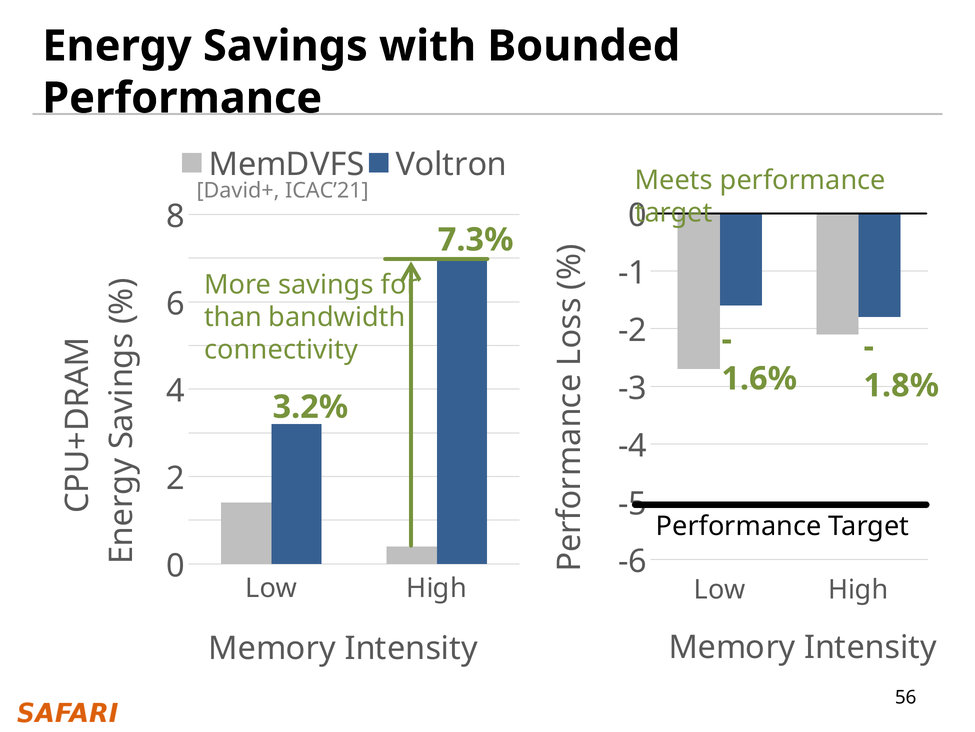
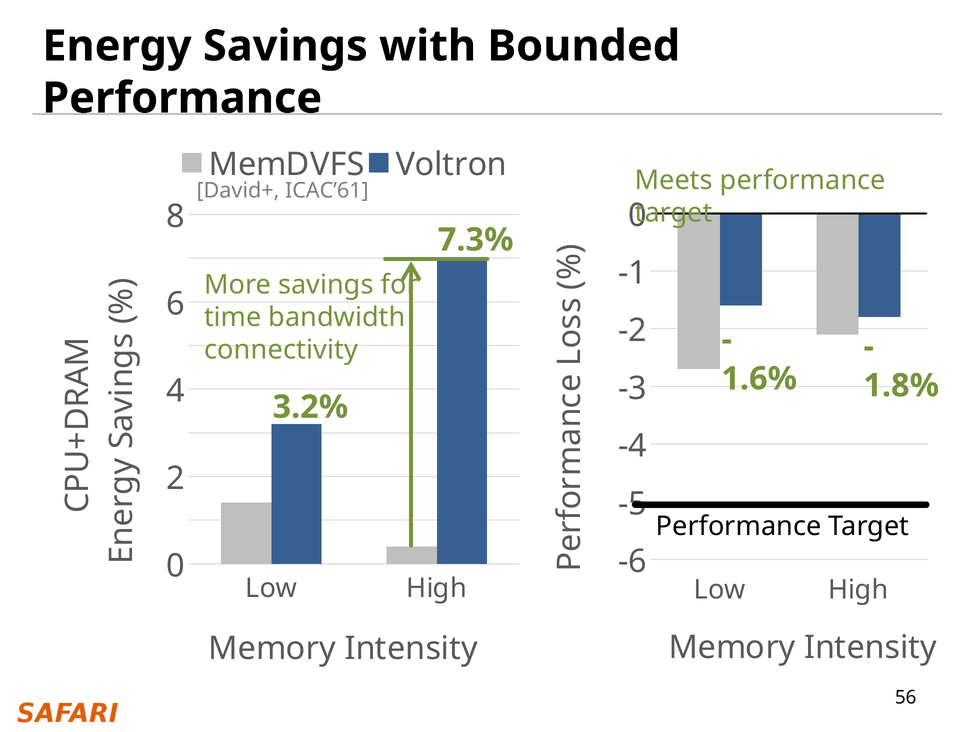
ICAC’21: ICAC’21 -> ICAC’61
than: than -> time
